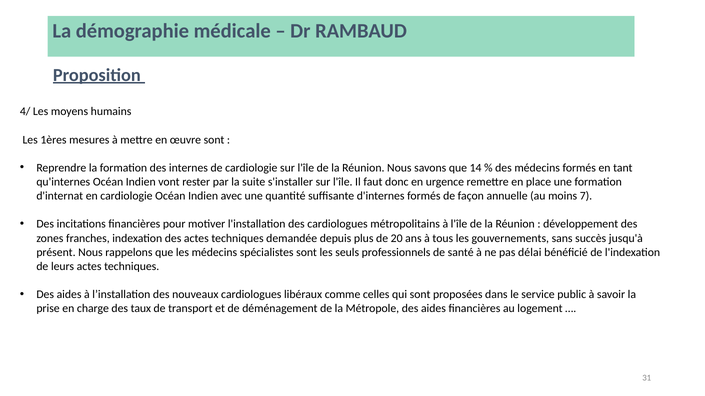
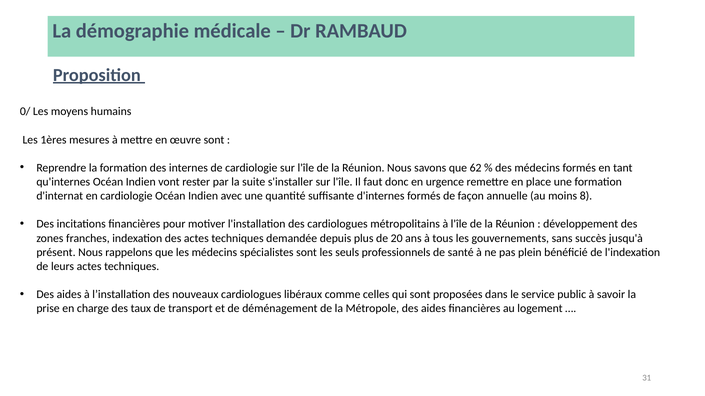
4/: 4/ -> 0/
14: 14 -> 62
7: 7 -> 8
délai: délai -> plein
